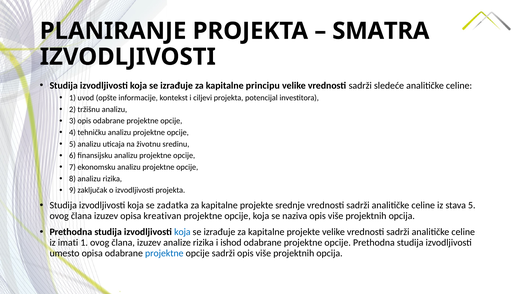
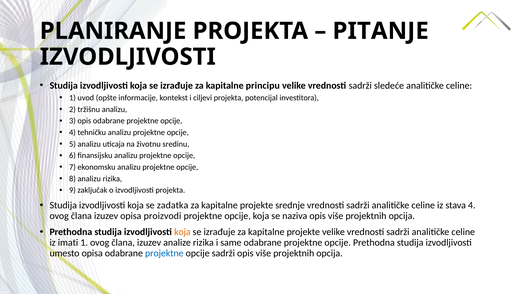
SMATRA: SMATRA -> PITANJE
stava 5: 5 -> 4
kreativan: kreativan -> proizvodi
koja at (182, 232) colour: blue -> orange
ishod: ishod -> same
